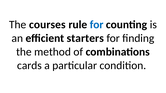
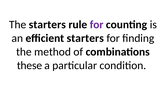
The courses: courses -> starters
for at (97, 25) colour: blue -> purple
cards: cards -> these
